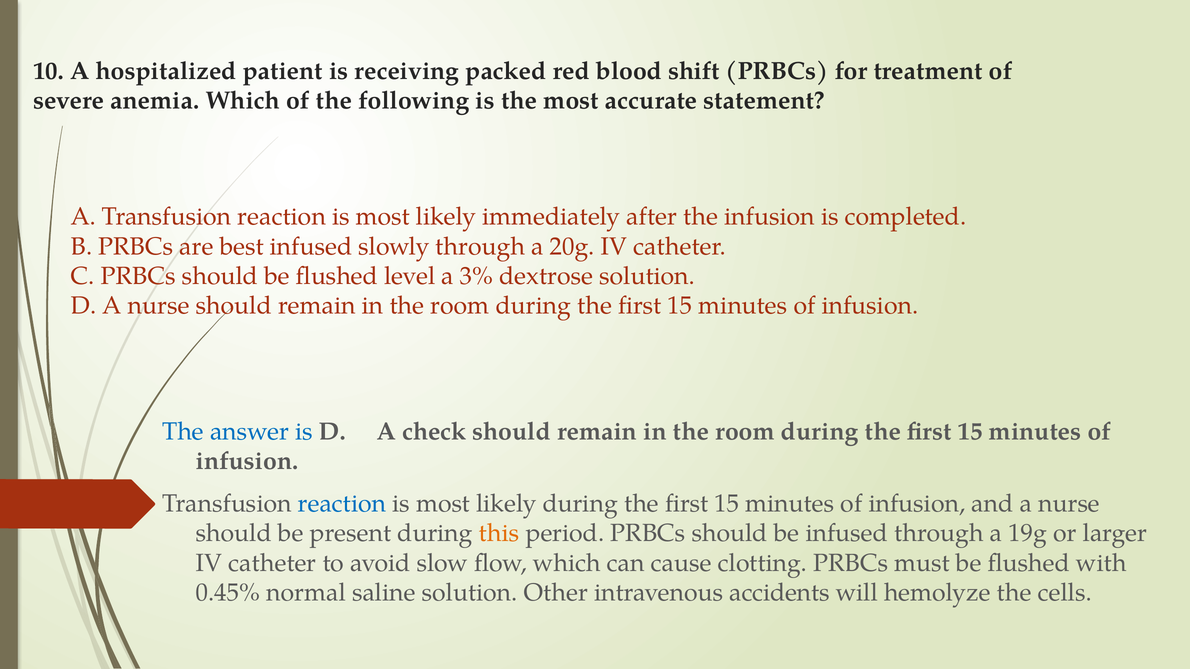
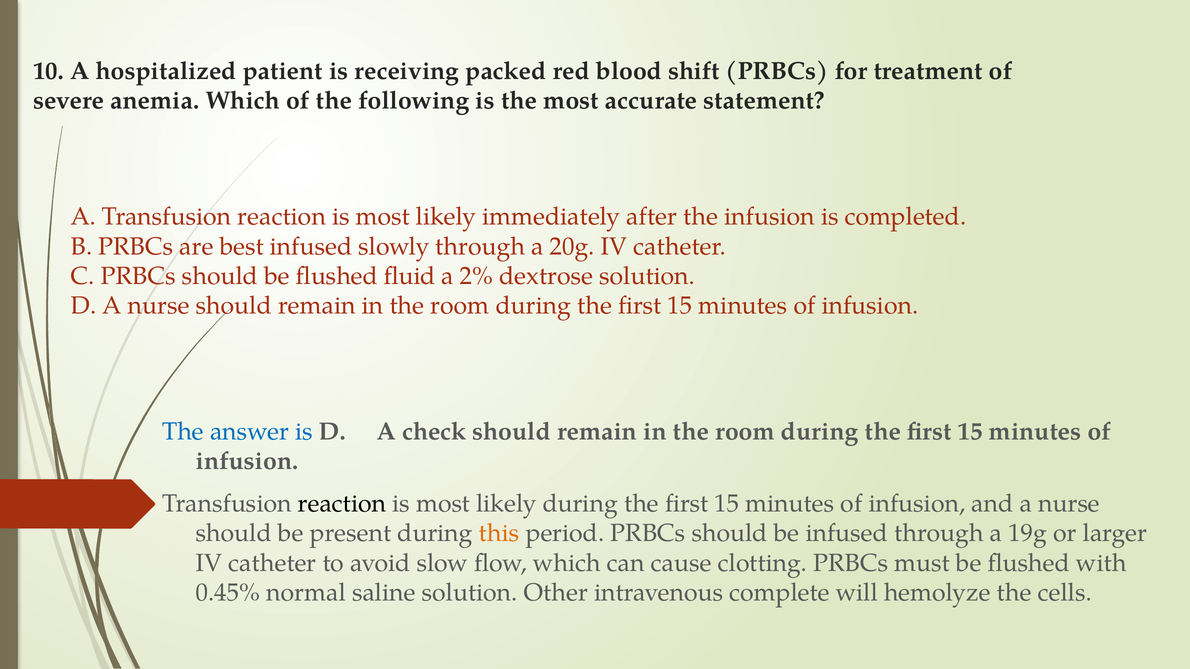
level: level -> fluid
3%: 3% -> 2%
reaction at (342, 504) colour: blue -> black
accidents: accidents -> complete
